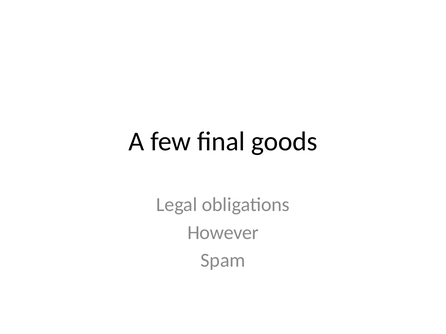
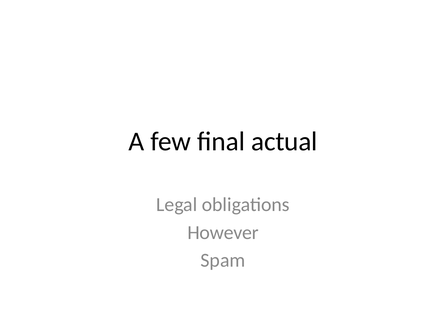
goods: goods -> actual
